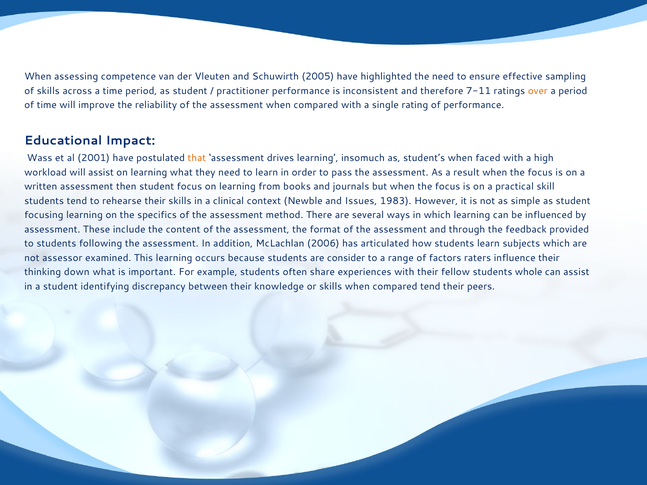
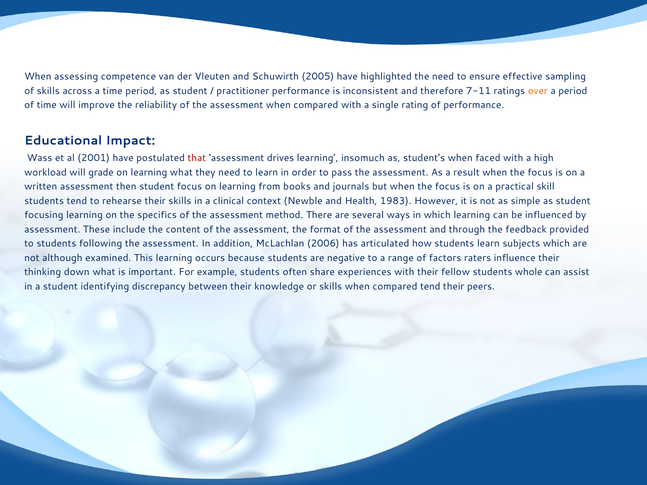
that colour: orange -> red
will assist: assist -> grade
Issues: Issues -> Health
assessor: assessor -> although
consider: consider -> negative
